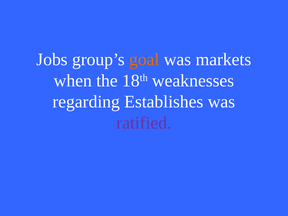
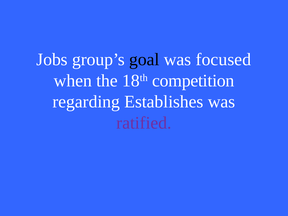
goal colour: orange -> black
markets: markets -> focused
weaknesses: weaknesses -> competition
